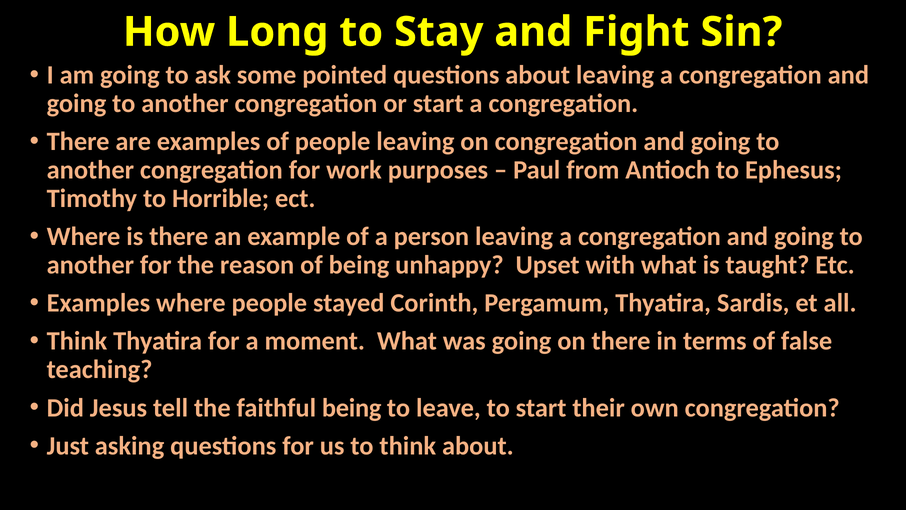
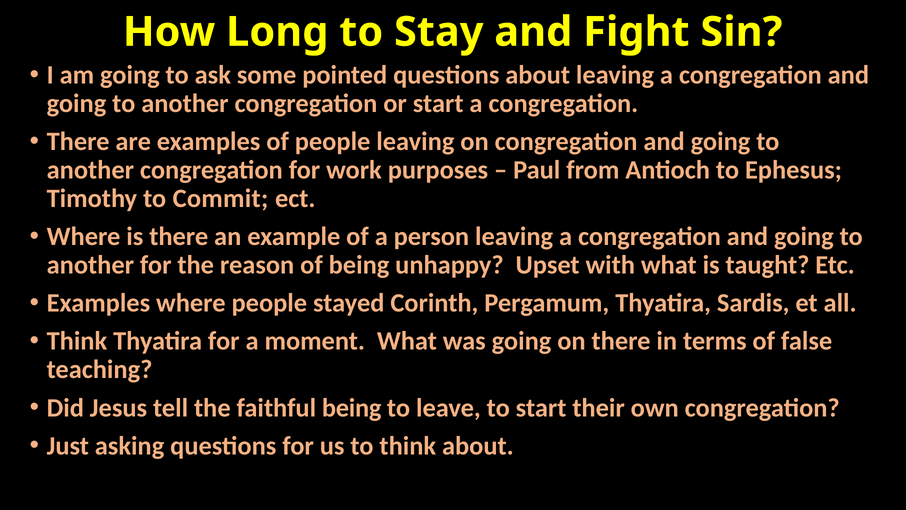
Horrible: Horrible -> Commit
